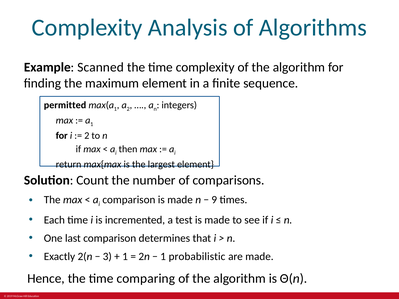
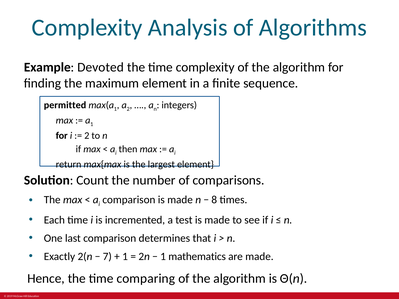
Scanned: Scanned -> Devoted
9: 9 -> 8
3: 3 -> 7
probabilistic: probabilistic -> mathematics
